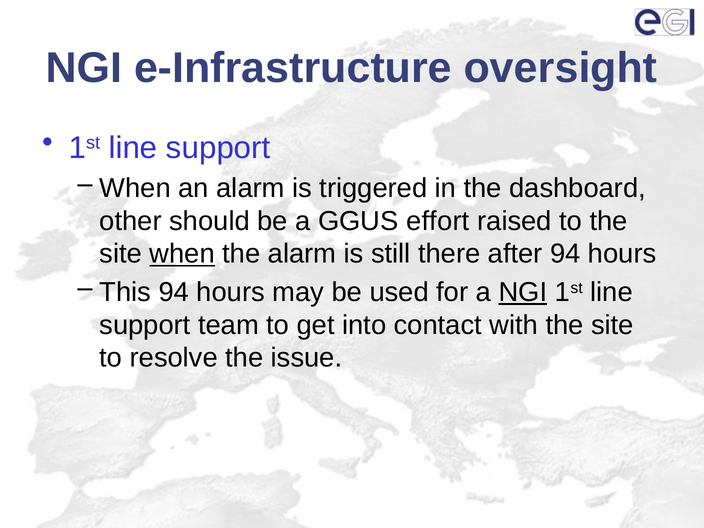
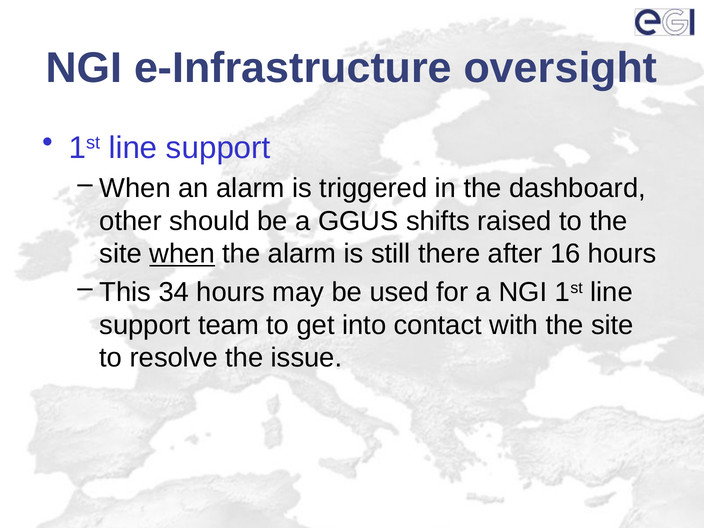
effort: effort -> shifts
after 94: 94 -> 16
This 94: 94 -> 34
NGI at (523, 292) underline: present -> none
